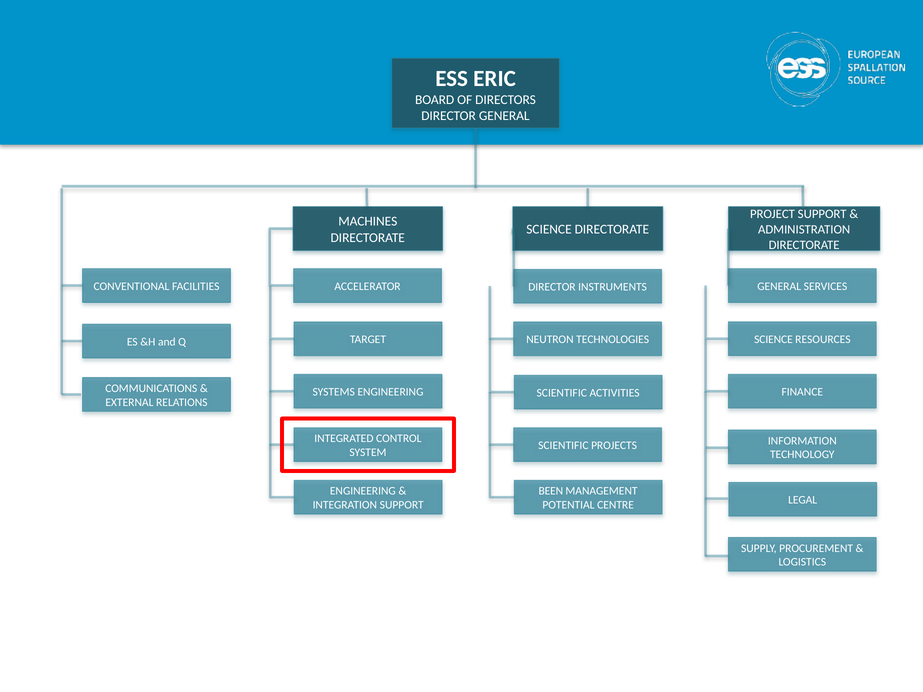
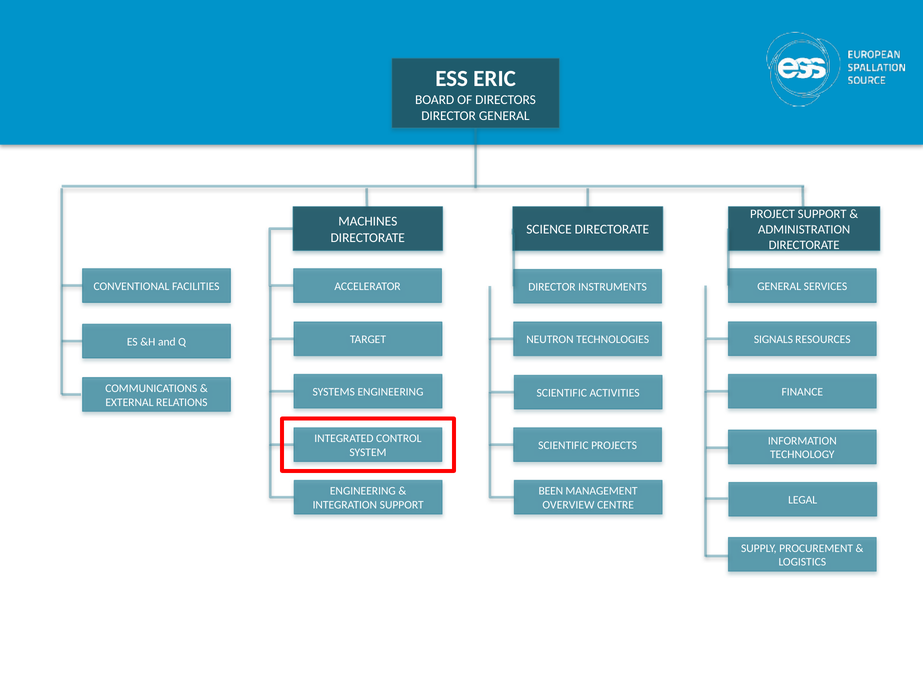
SCIENCE at (773, 340): SCIENCE -> SIGNALS
POTENTIAL: POTENTIAL -> OVERVIEW
